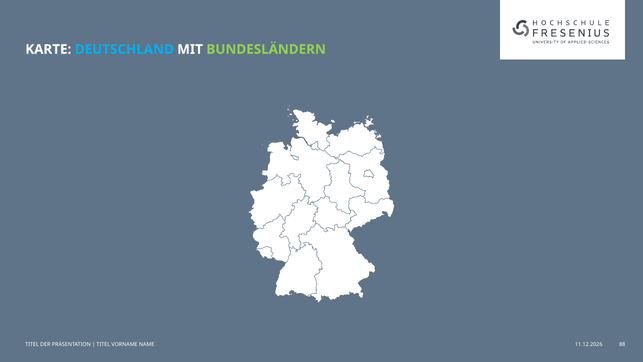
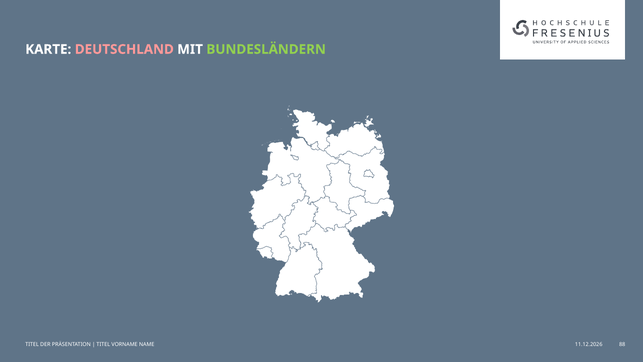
DEUTSCHLAND colour: light blue -> pink
